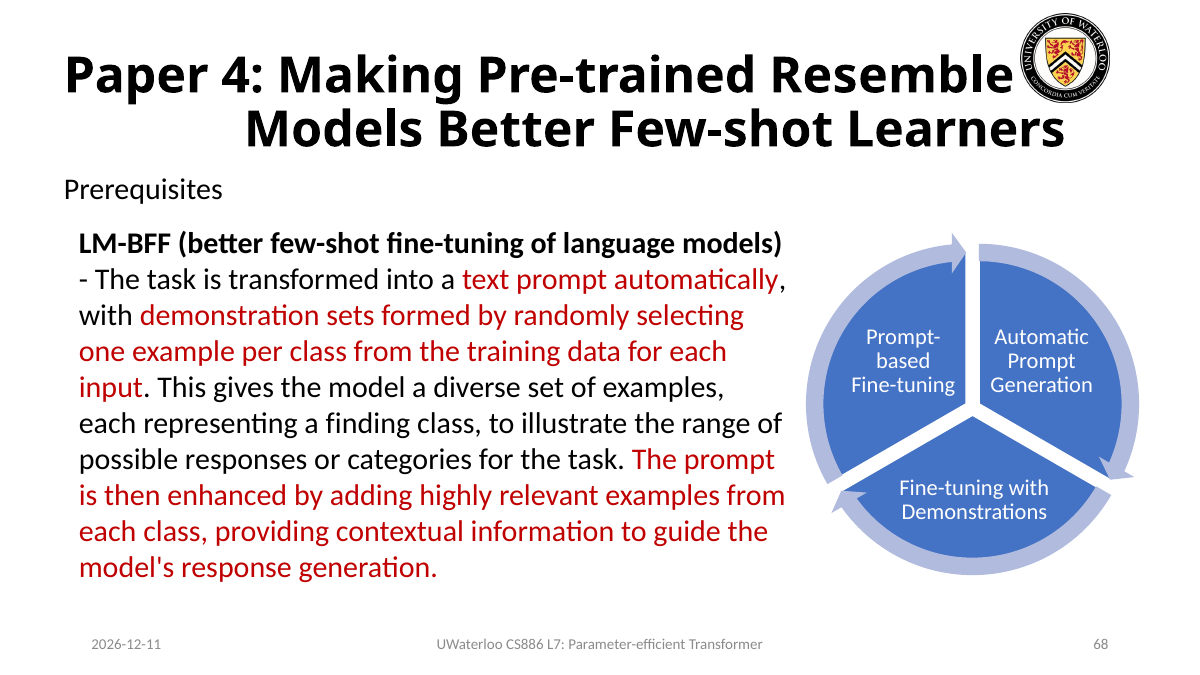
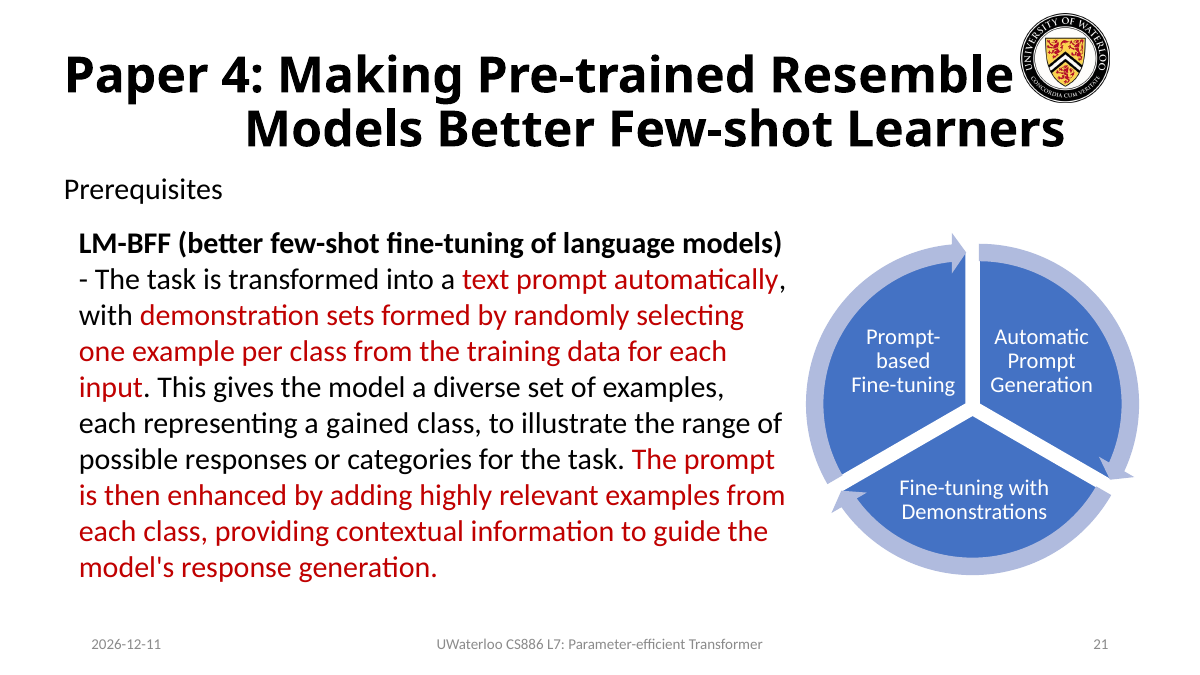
finding: finding -> gained
68: 68 -> 21
